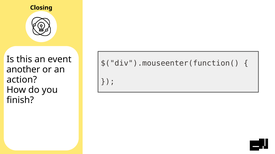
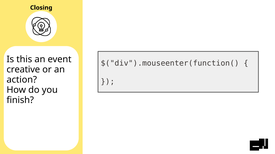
another: another -> creative
